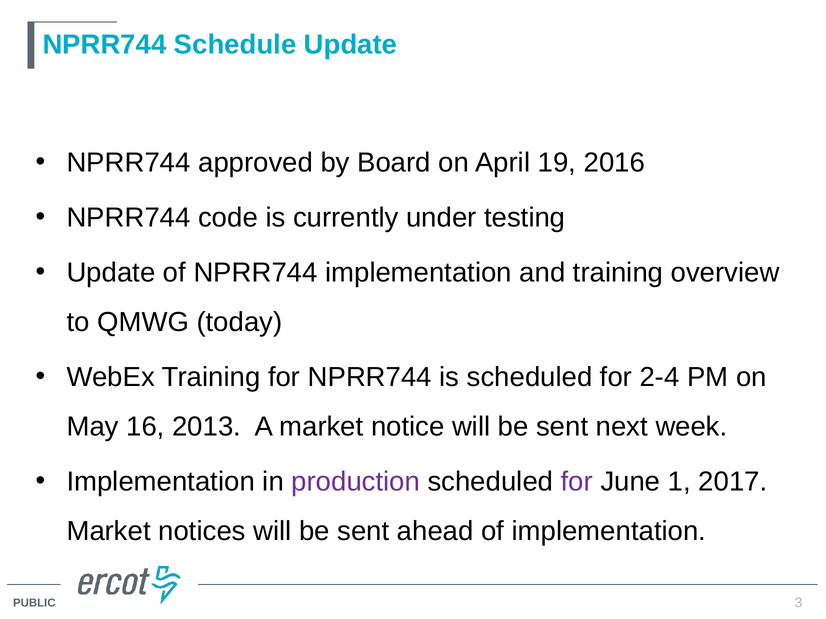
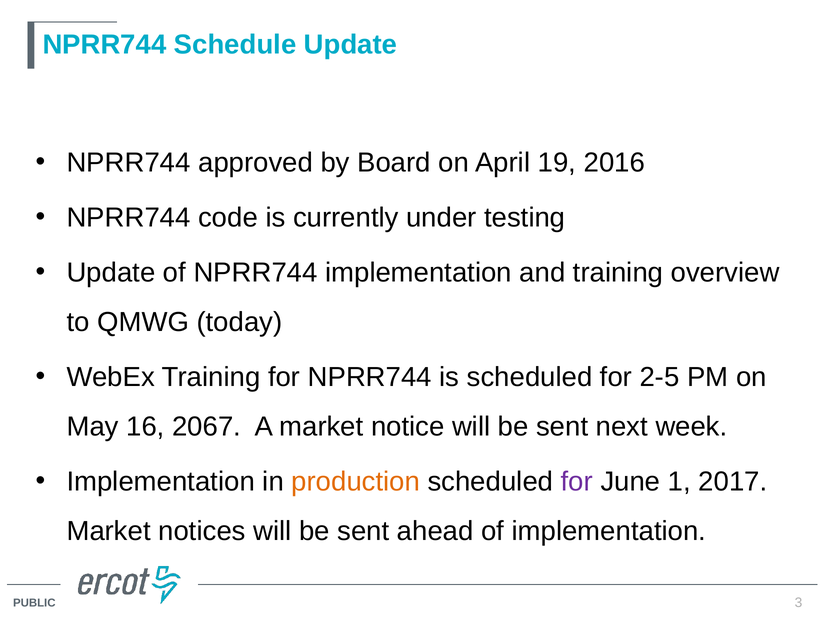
2-4: 2-4 -> 2-5
2013: 2013 -> 2067
production colour: purple -> orange
